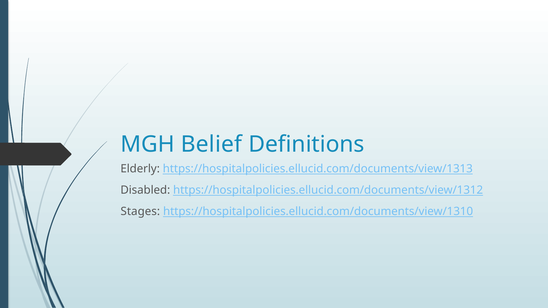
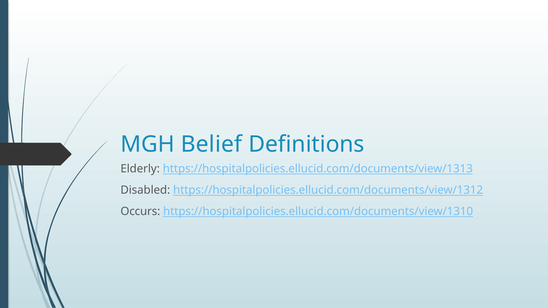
Stages: Stages -> Occurs
